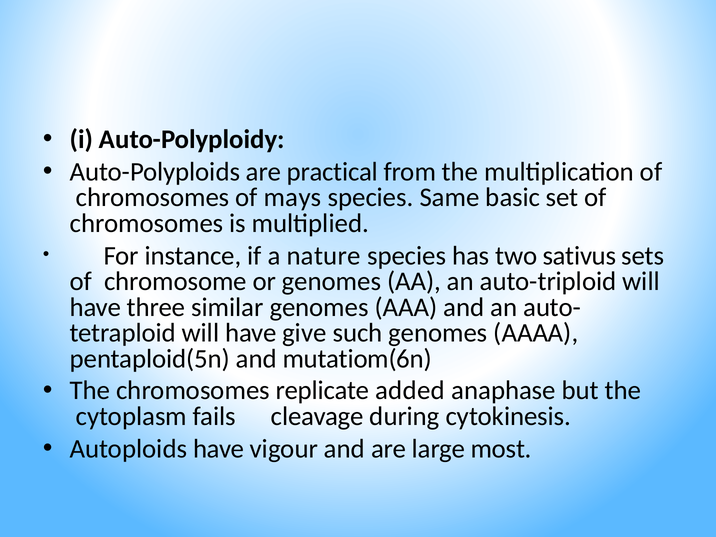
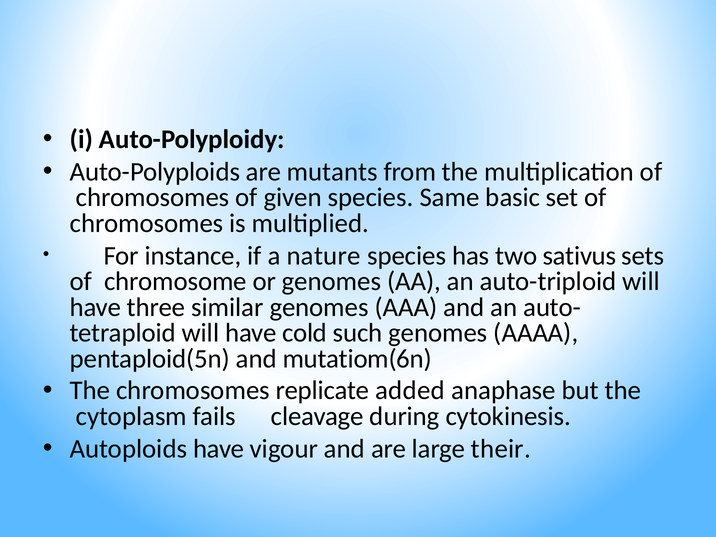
practical: practical -> mutants
mays: mays -> given
give: give -> cold
most: most -> their
